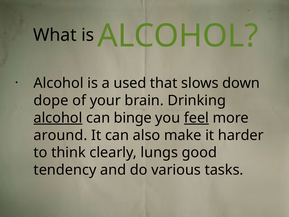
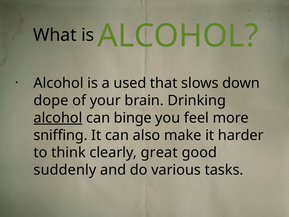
feel underline: present -> none
around: around -> sniffing
lungs: lungs -> great
tendency: tendency -> suddenly
